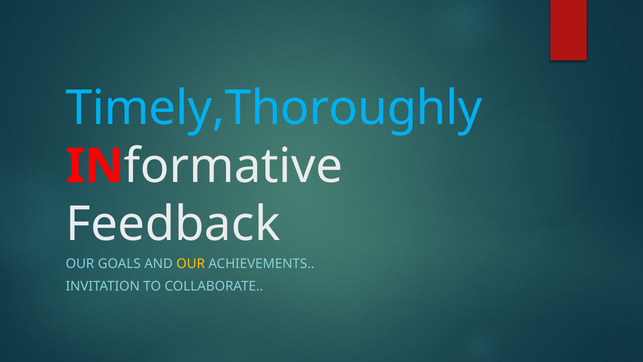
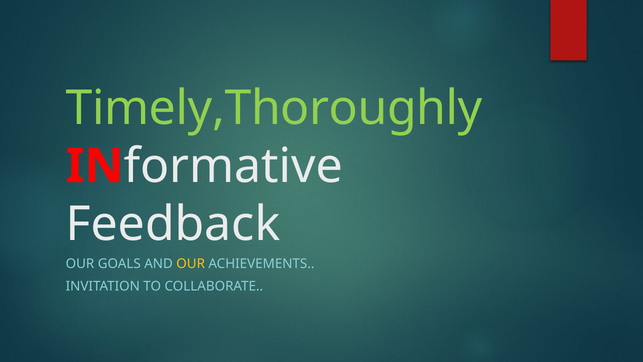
Timely,Thoroughly colour: light blue -> light green
